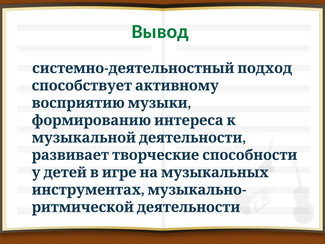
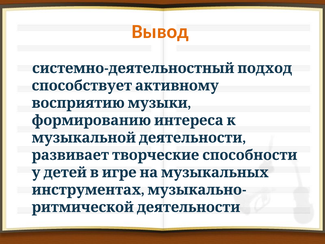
Вывод colour: green -> orange
